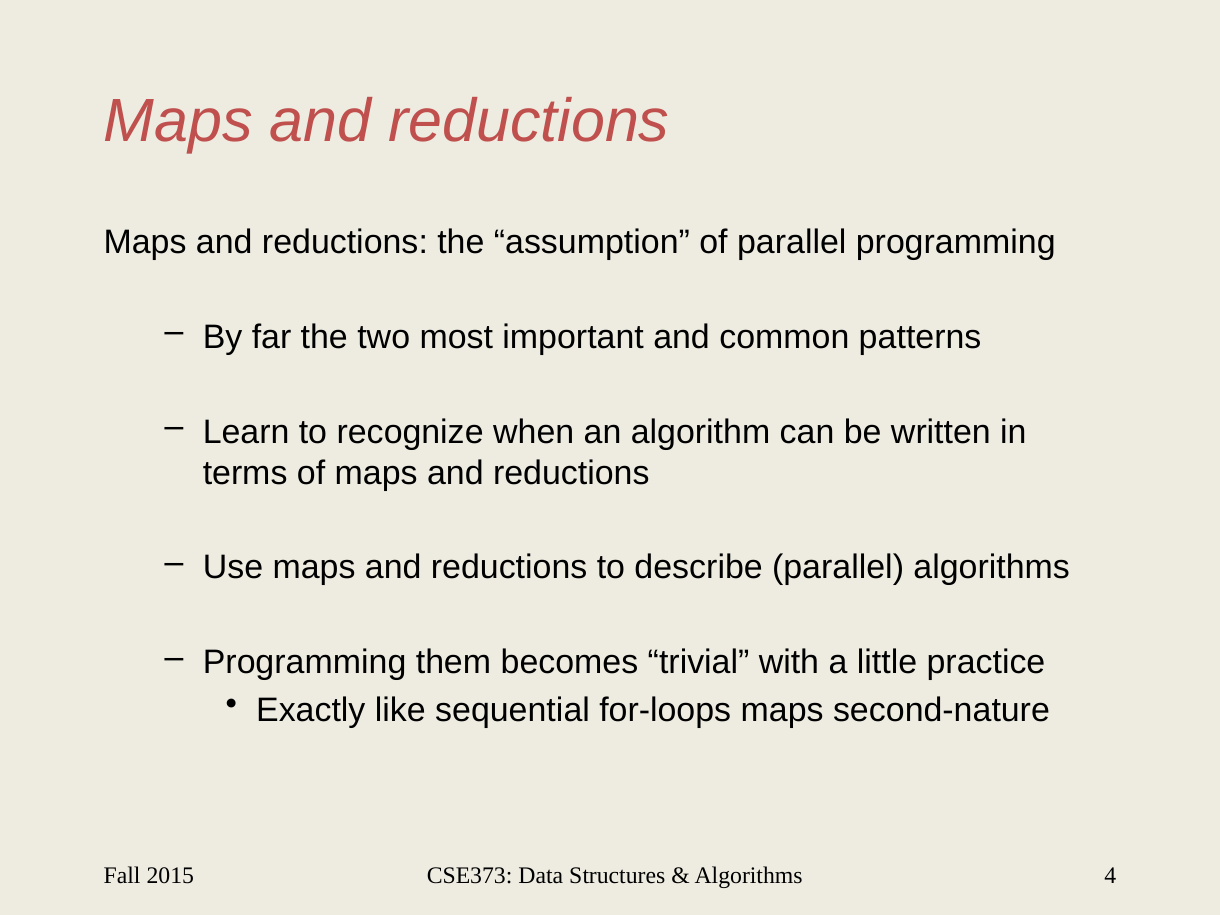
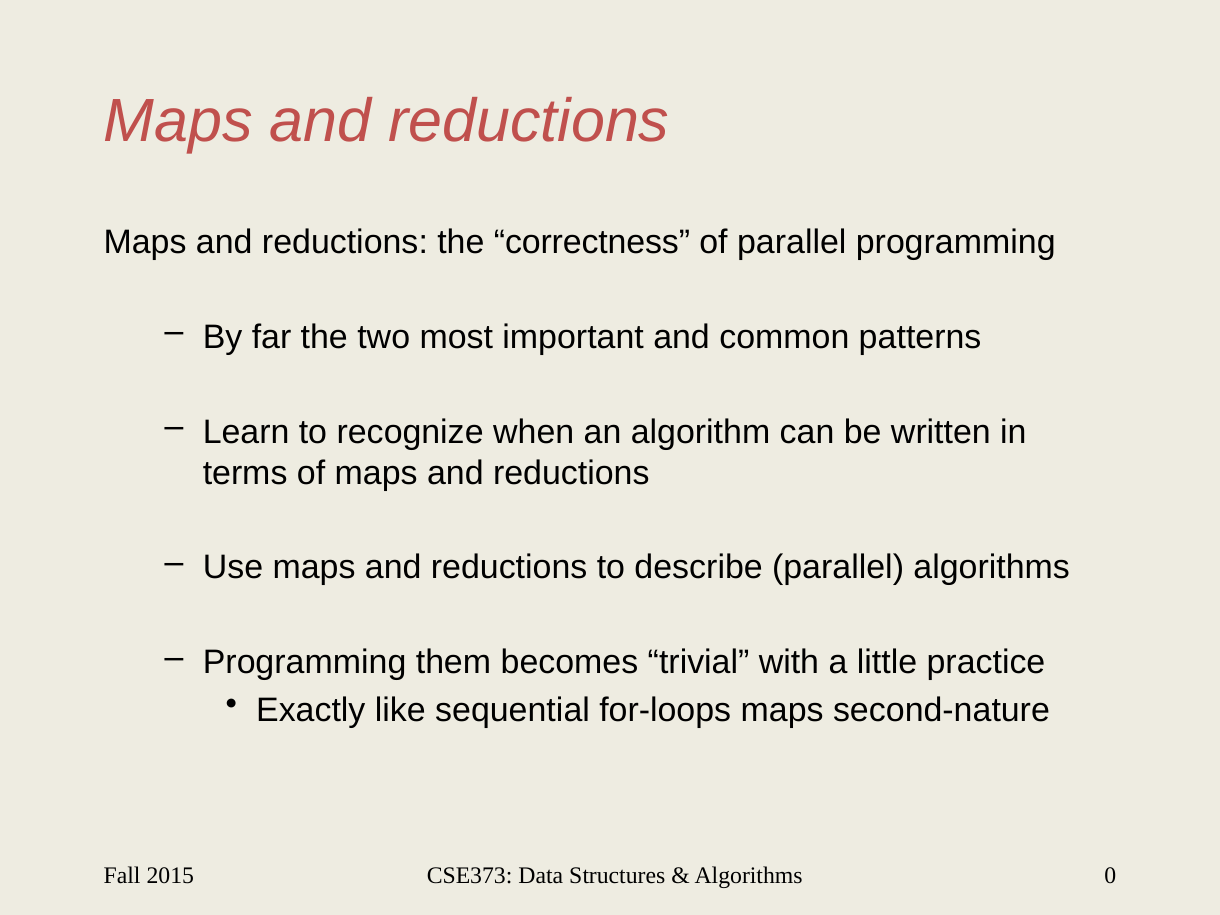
assumption: assumption -> correctness
4: 4 -> 0
